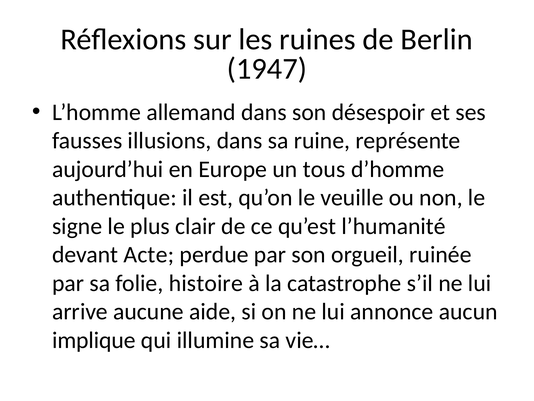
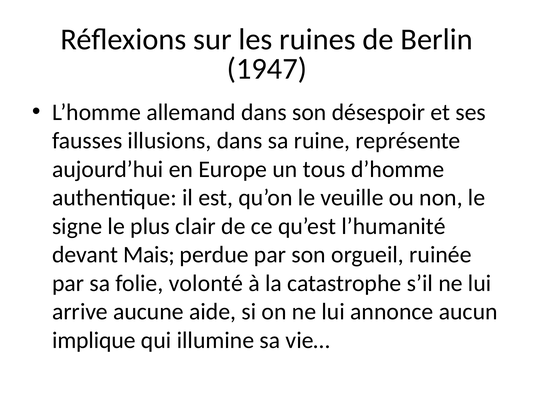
Acte: Acte -> Mais
histoire: histoire -> volonté
